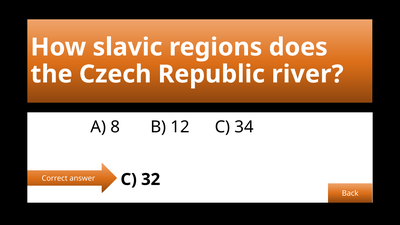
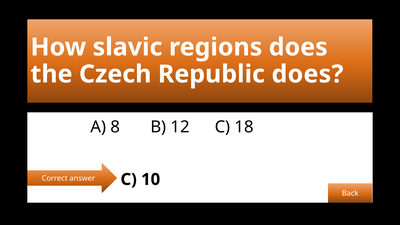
Republic river: river -> does
34: 34 -> 18
32: 32 -> 10
